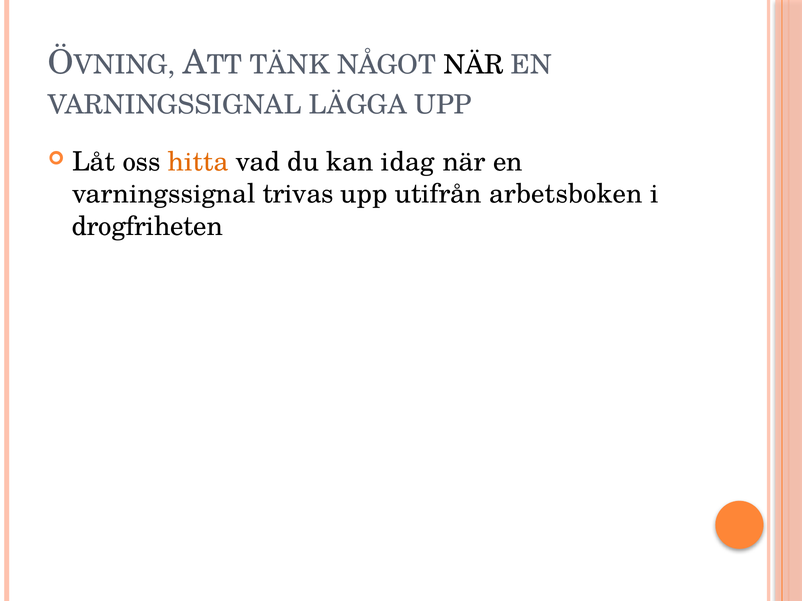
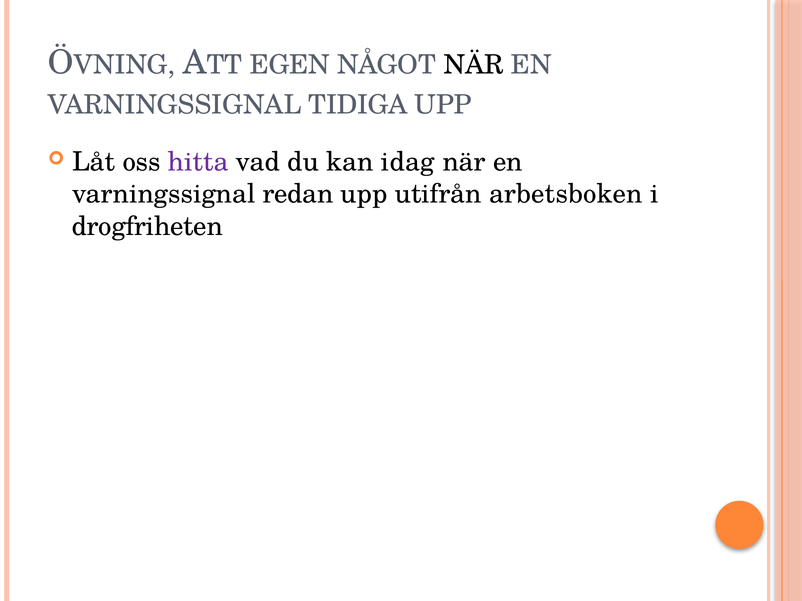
TÄNK: TÄNK -> EGEN
LÄGGA: LÄGGA -> TIDIGA
hitta colour: orange -> purple
trivas: trivas -> redan
